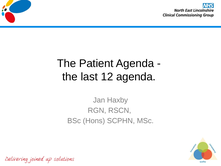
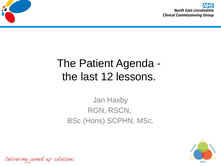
12 agenda: agenda -> lessons
